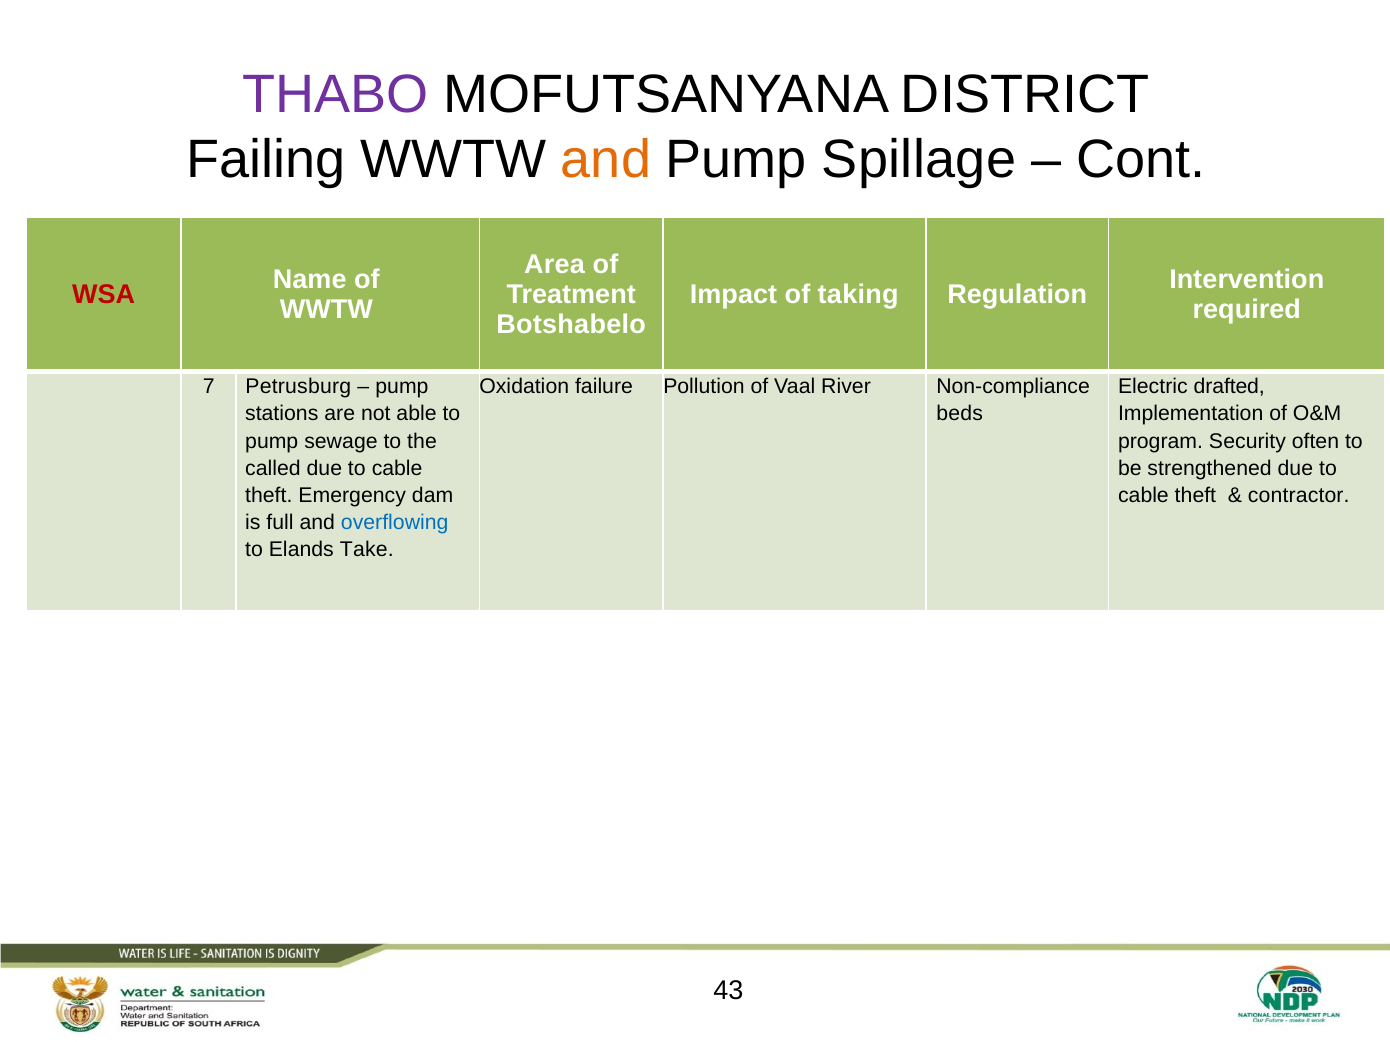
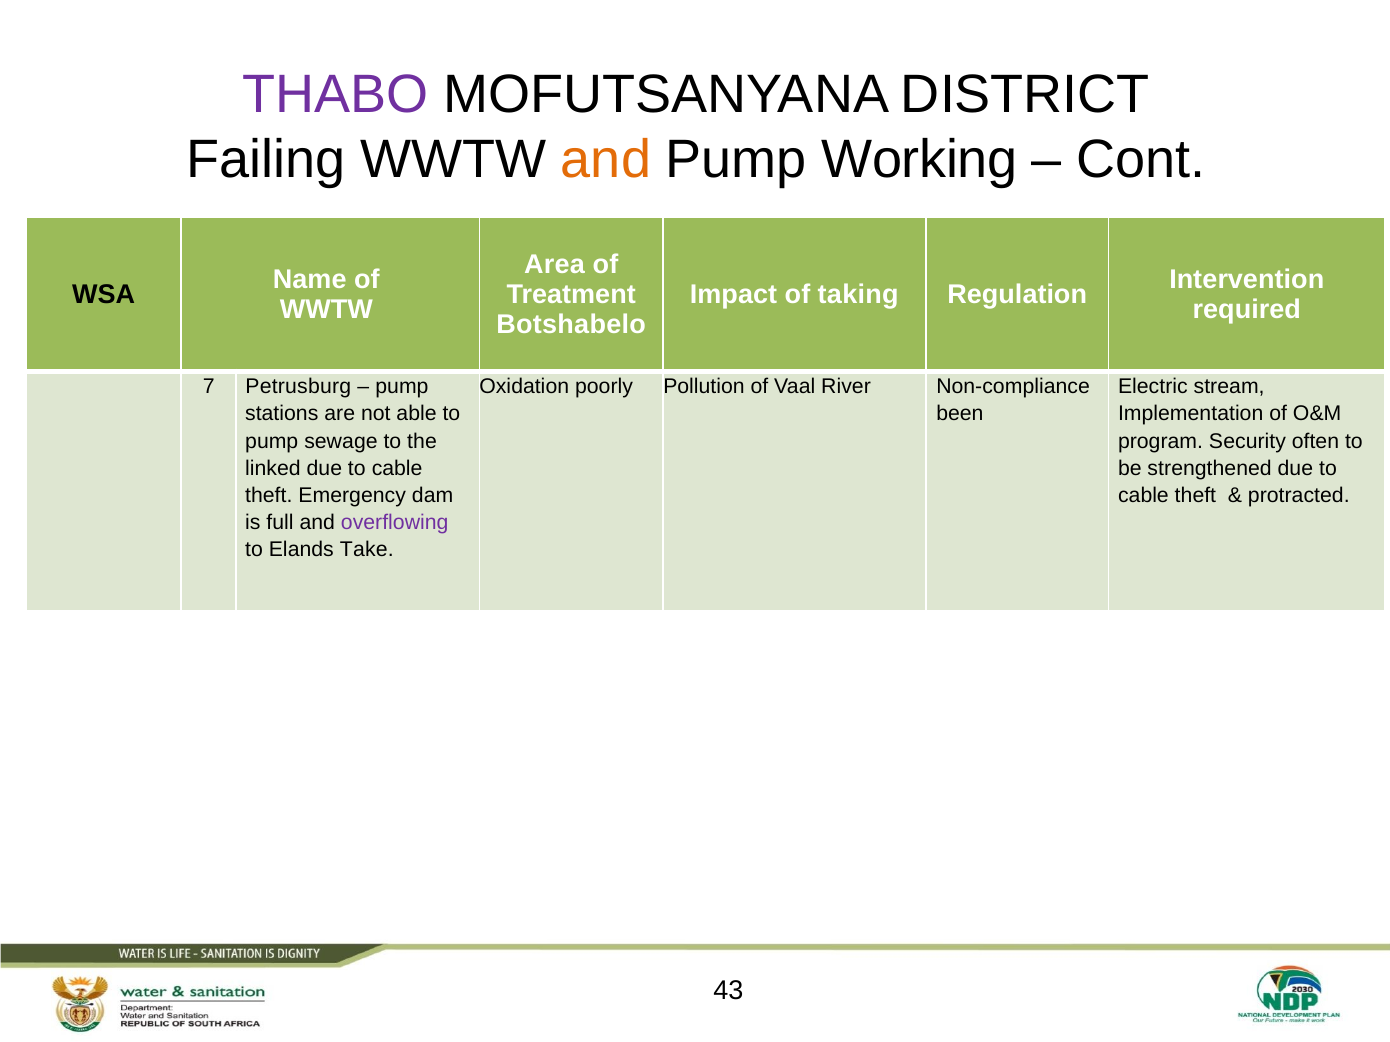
Spillage: Spillage -> Working
WSA colour: red -> black
failure: failure -> poorly
drafted: drafted -> stream
beds: beds -> been
called: called -> linked
contractor: contractor -> protracted
overflowing colour: blue -> purple
